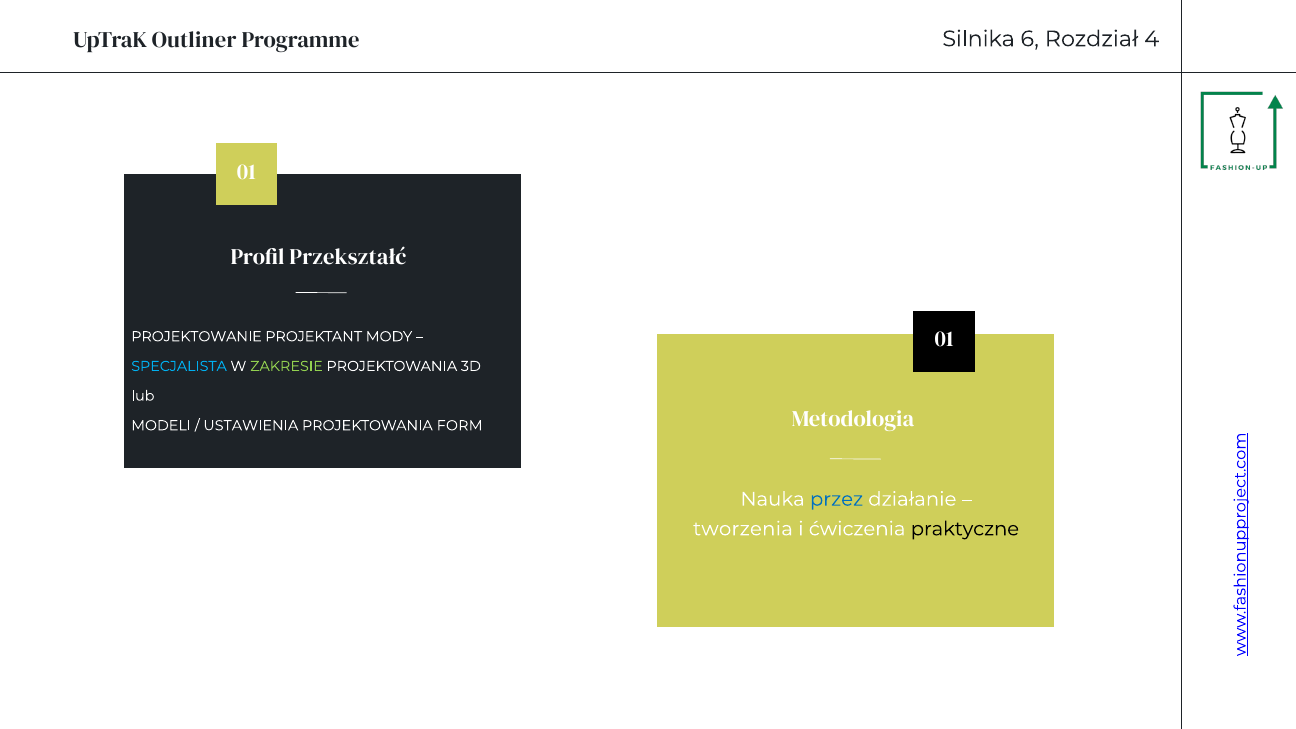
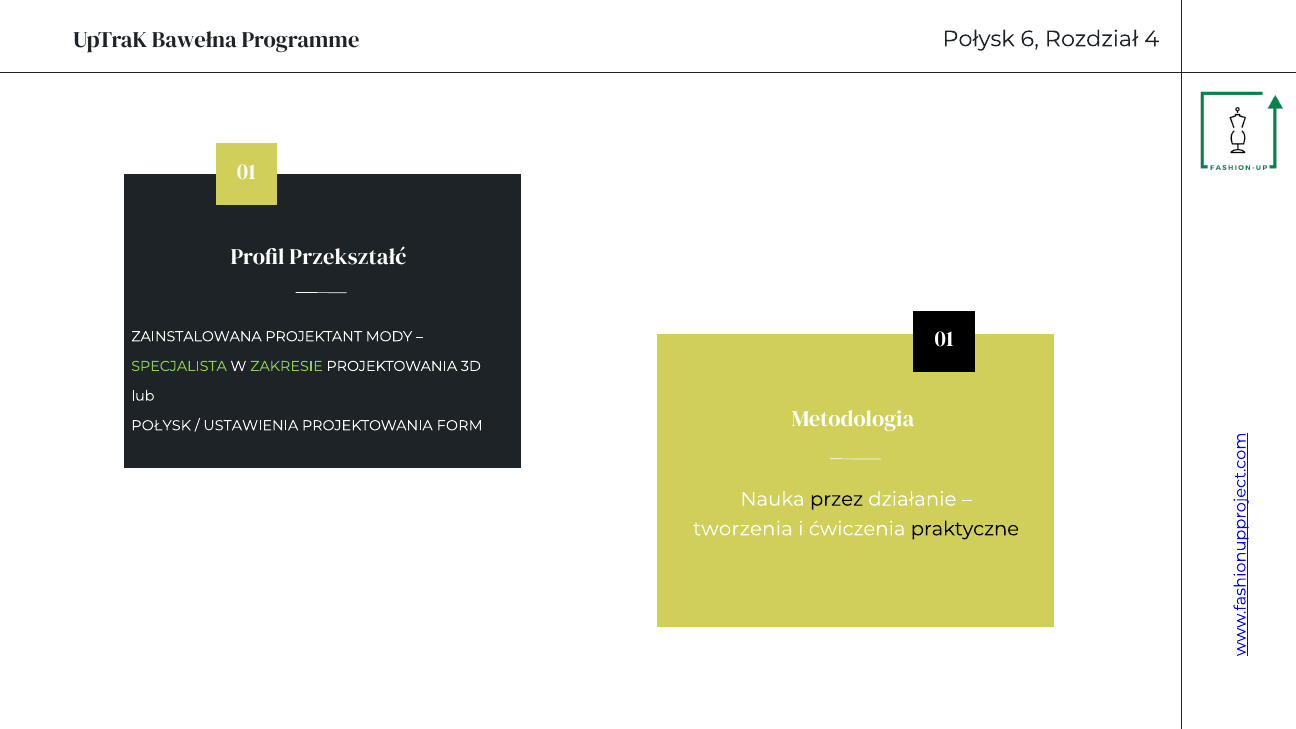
Outliner: Outliner -> Bawełna
Silnika at (979, 39): Silnika -> Połysk
PROJEKTOWANIE: PROJEKTOWANIE -> ZAINSTALOWANA
SPECJALISTA colour: light blue -> light green
MODELI at (161, 426): MODELI -> POŁYSK
przez colour: blue -> black
